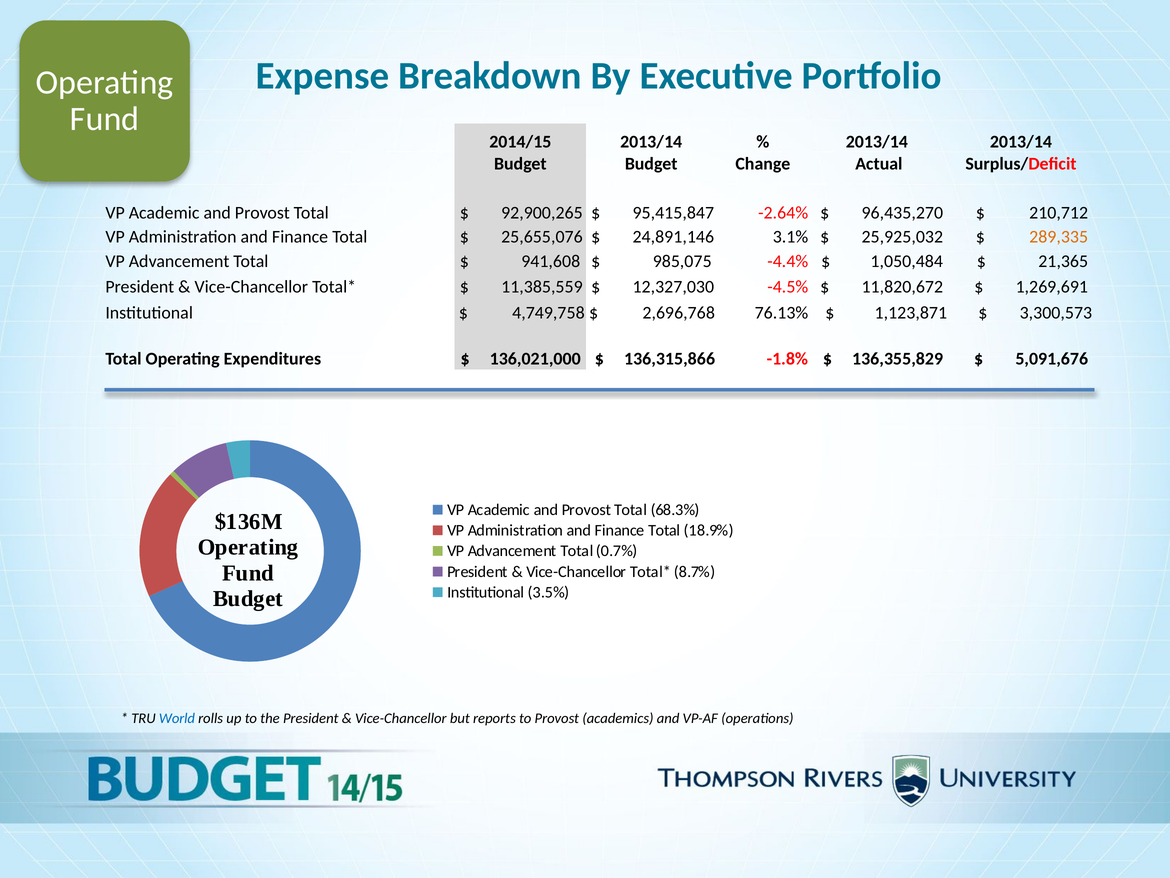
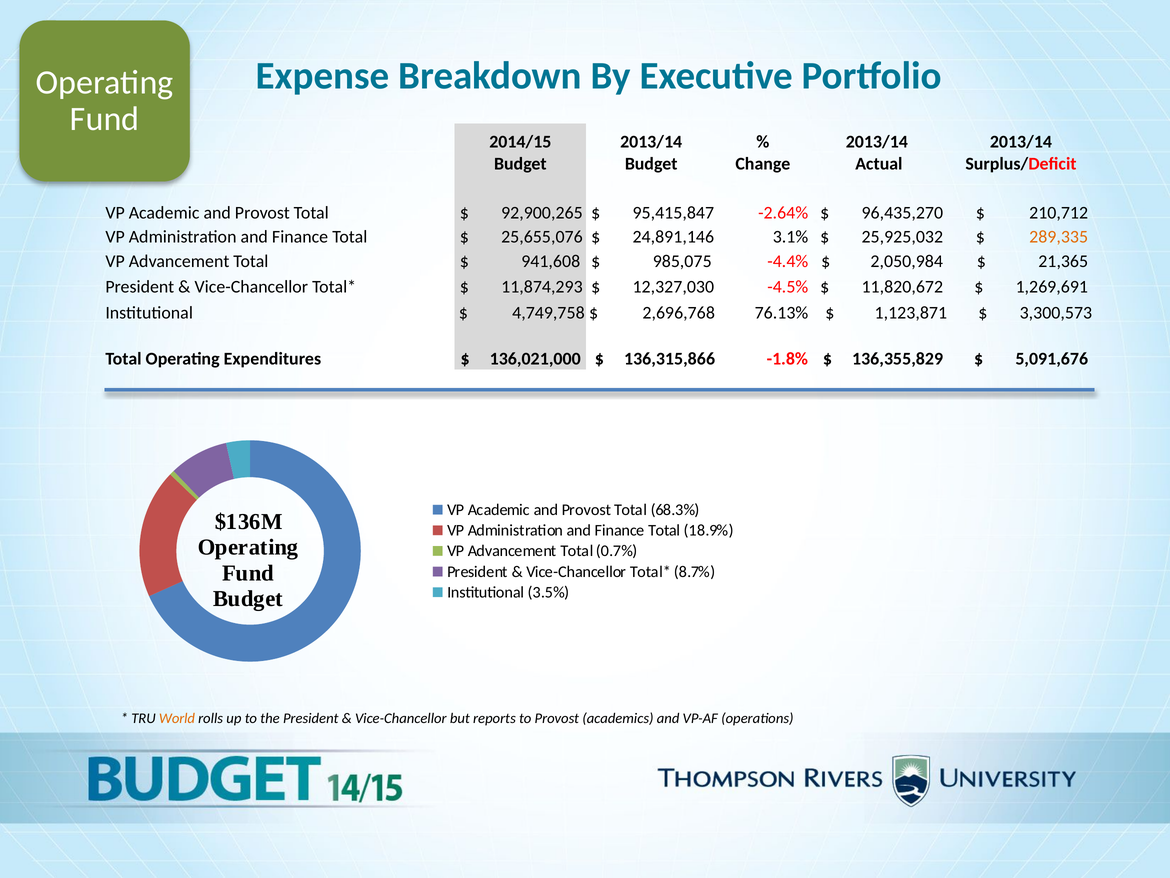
1,050,484: 1,050,484 -> 2,050,984
11,385,559: 11,385,559 -> 11,874,293
World colour: blue -> orange
